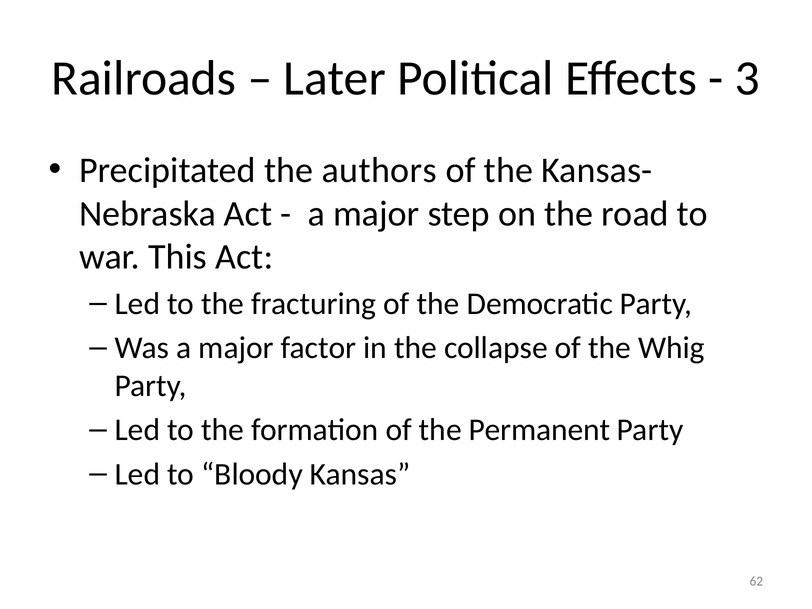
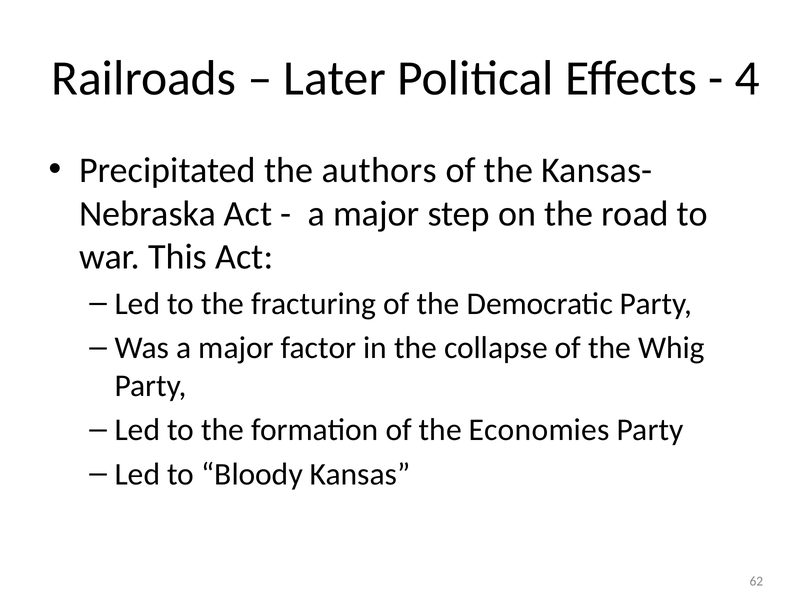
3: 3 -> 4
Permanent: Permanent -> Economies
